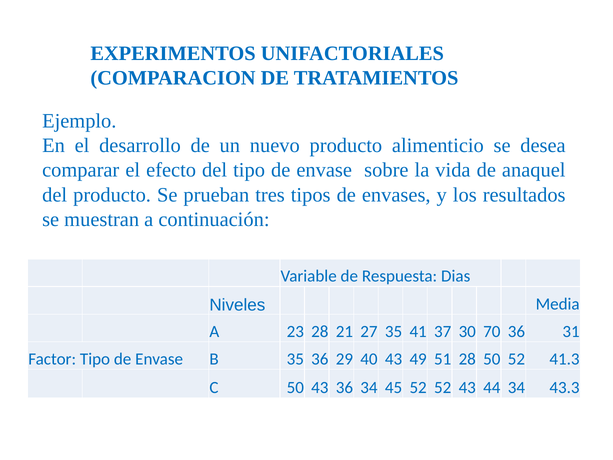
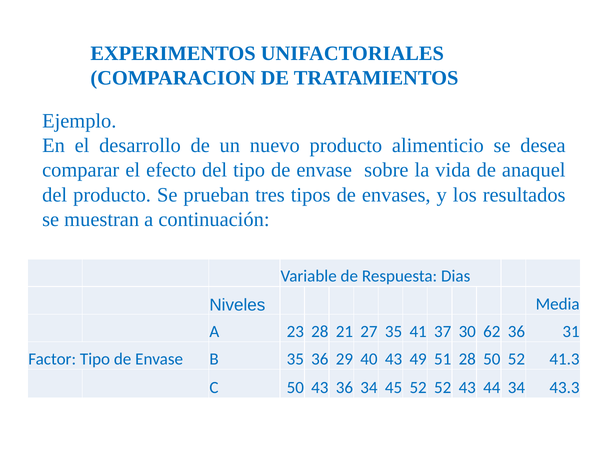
70: 70 -> 62
